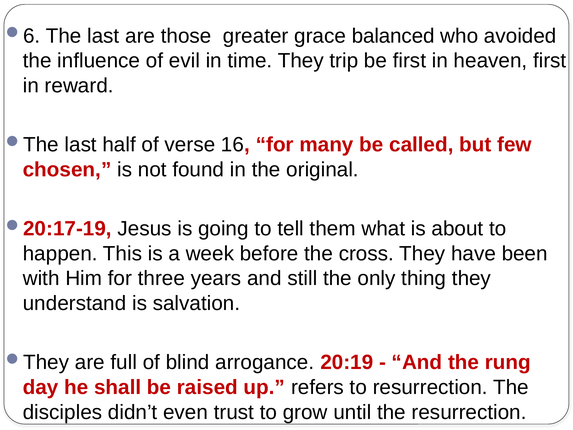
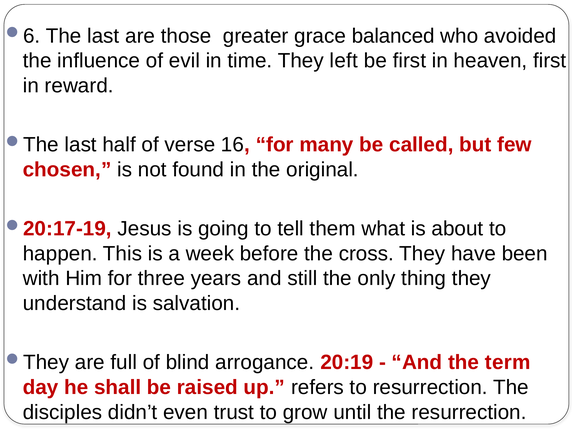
trip: trip -> left
rung: rung -> term
